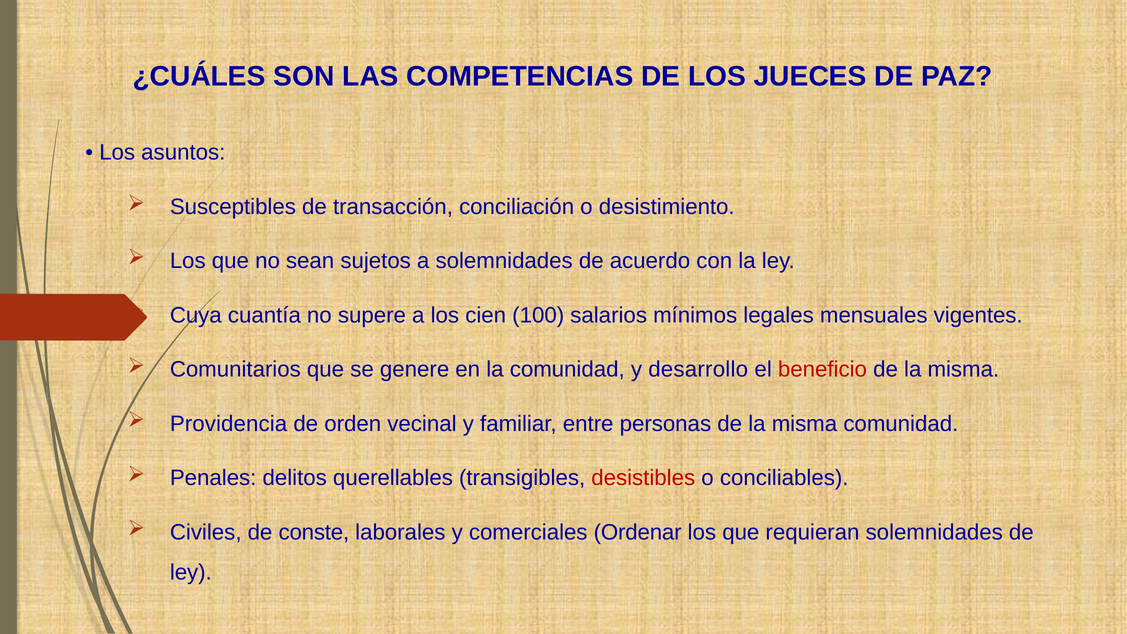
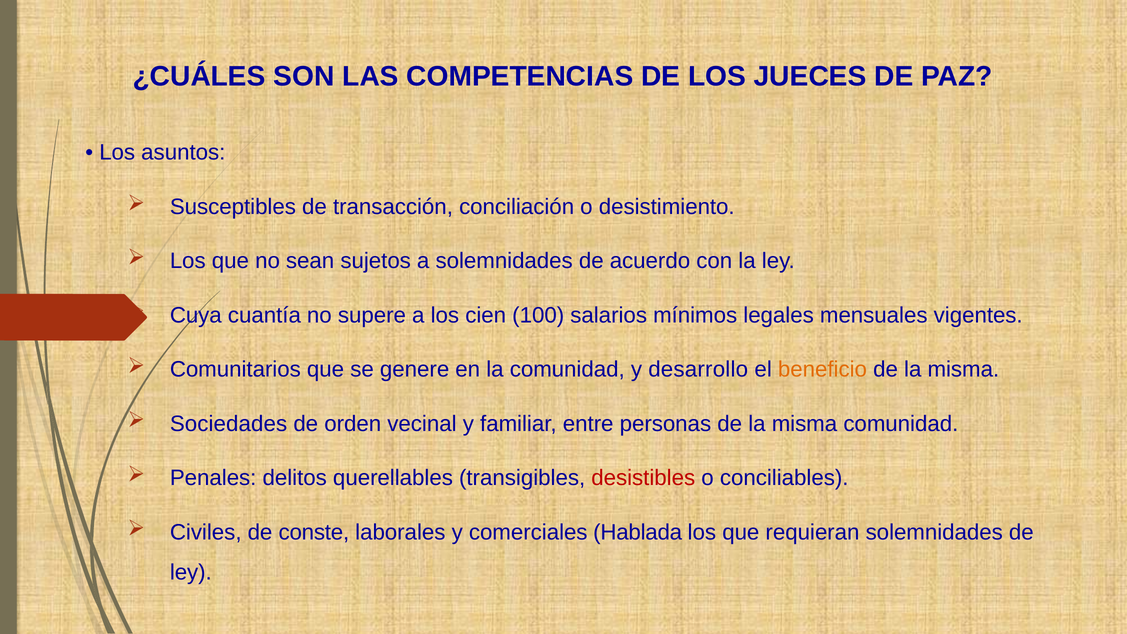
beneficio colour: red -> orange
Providencia: Providencia -> Sociedades
Ordenar: Ordenar -> Hablada
